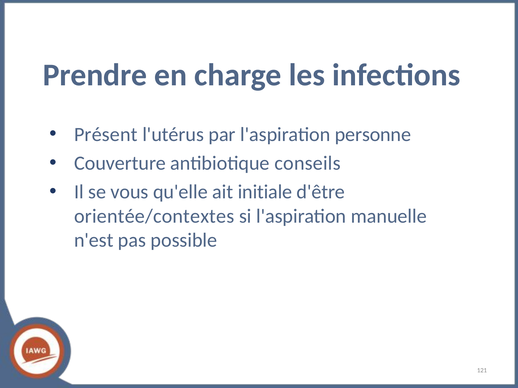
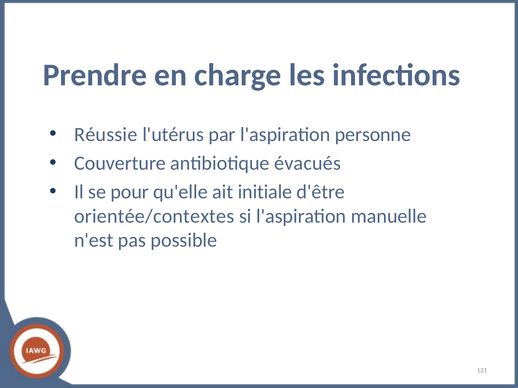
Présent: Présent -> Réussie
conseils: conseils -> évacués
vous: vous -> pour
